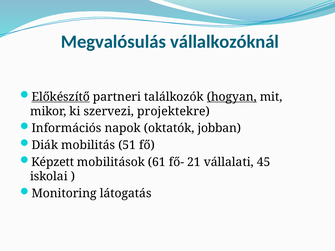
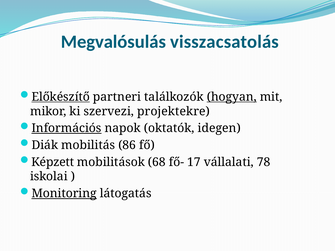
vállalkozóknál: vállalkozóknál -> visszacsatolás
Információs underline: none -> present
jobban: jobban -> idegen
51: 51 -> 86
61: 61 -> 68
21: 21 -> 17
45: 45 -> 78
Monitoring underline: none -> present
